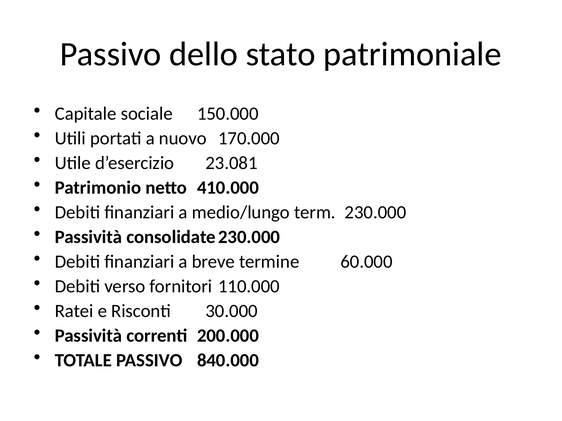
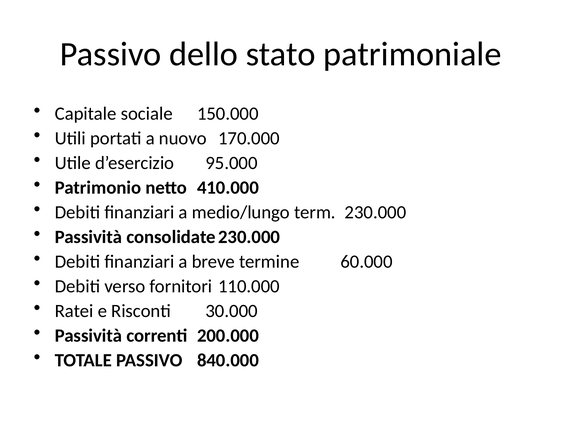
23.081: 23.081 -> 95.000
